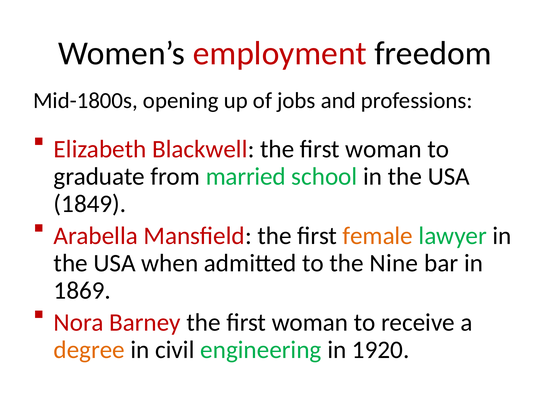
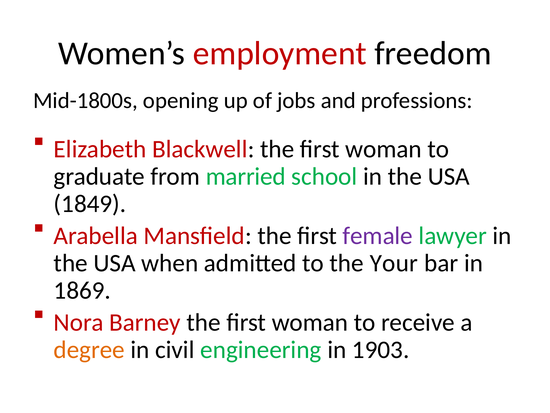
female colour: orange -> purple
Nine: Nine -> Your
1920: 1920 -> 1903
